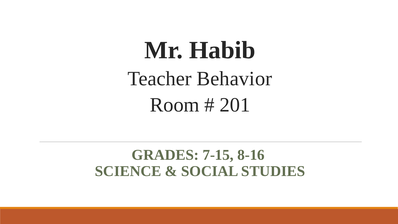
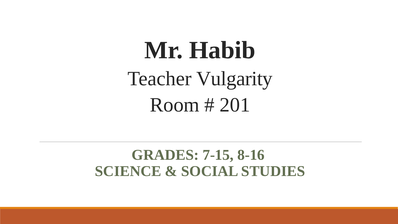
Behavior: Behavior -> Vulgarity
